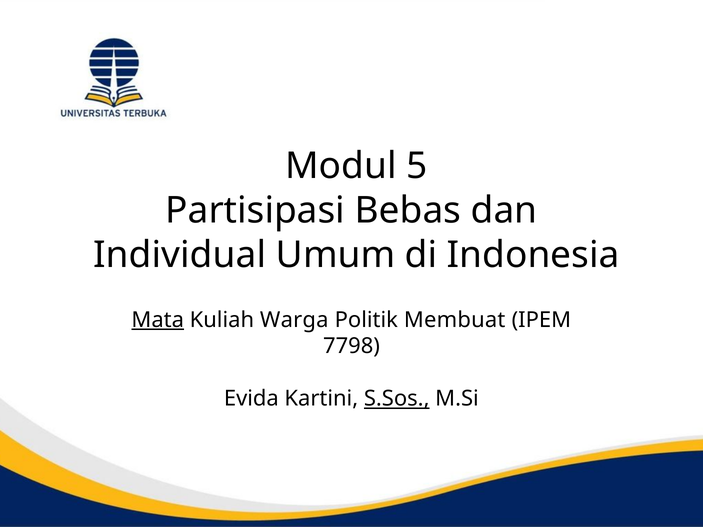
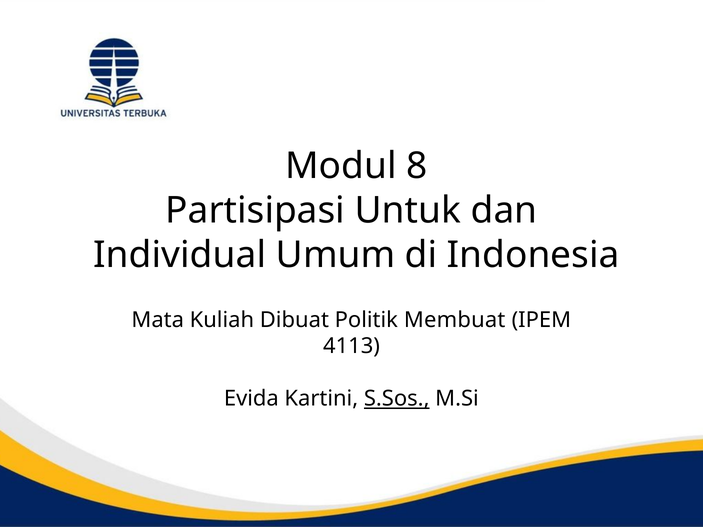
5: 5 -> 8
Bebas: Bebas -> Untuk
Mata underline: present -> none
Warga: Warga -> Dibuat
7798: 7798 -> 4113
